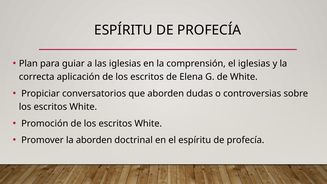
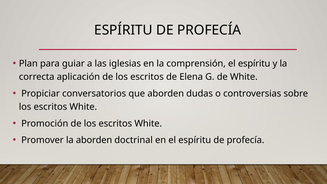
comprensión el iglesias: iglesias -> espíritu
